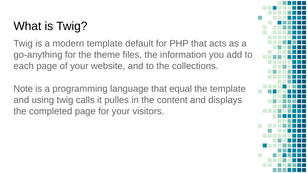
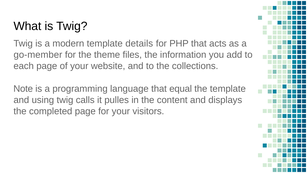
default: default -> details
go-anything: go-anything -> go-member
